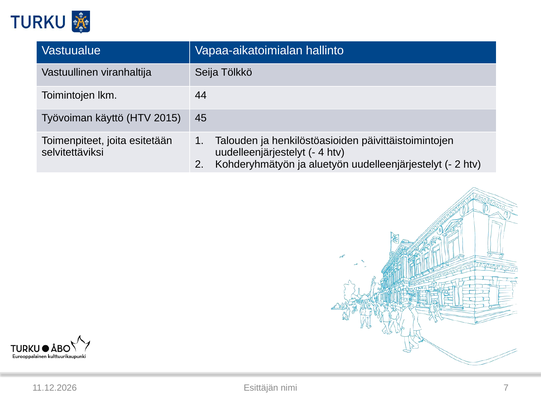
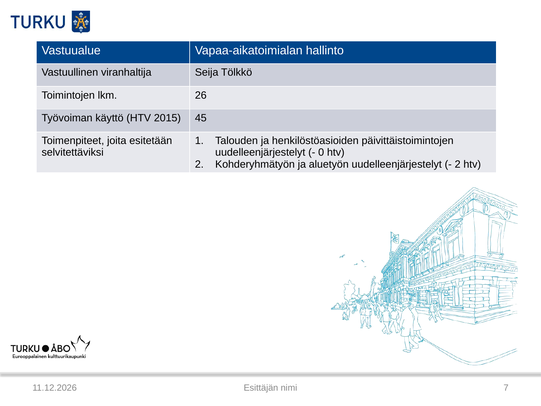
44: 44 -> 26
4: 4 -> 0
